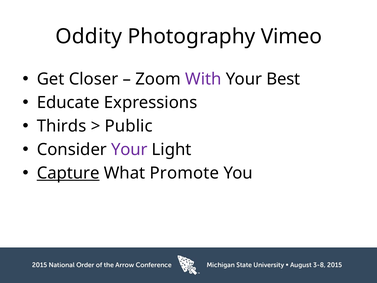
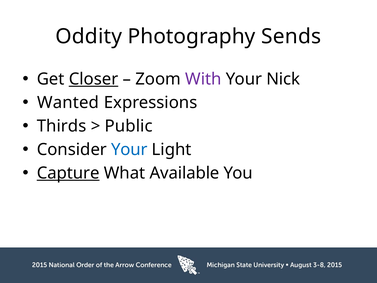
Vimeo: Vimeo -> Sends
Closer underline: none -> present
Best: Best -> Nick
Educate: Educate -> Wanted
Your at (129, 149) colour: purple -> blue
Promote: Promote -> Available
